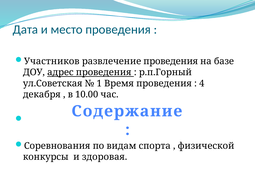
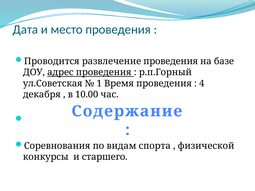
Участников: Участников -> Проводится
здоровая: здоровая -> старшего
